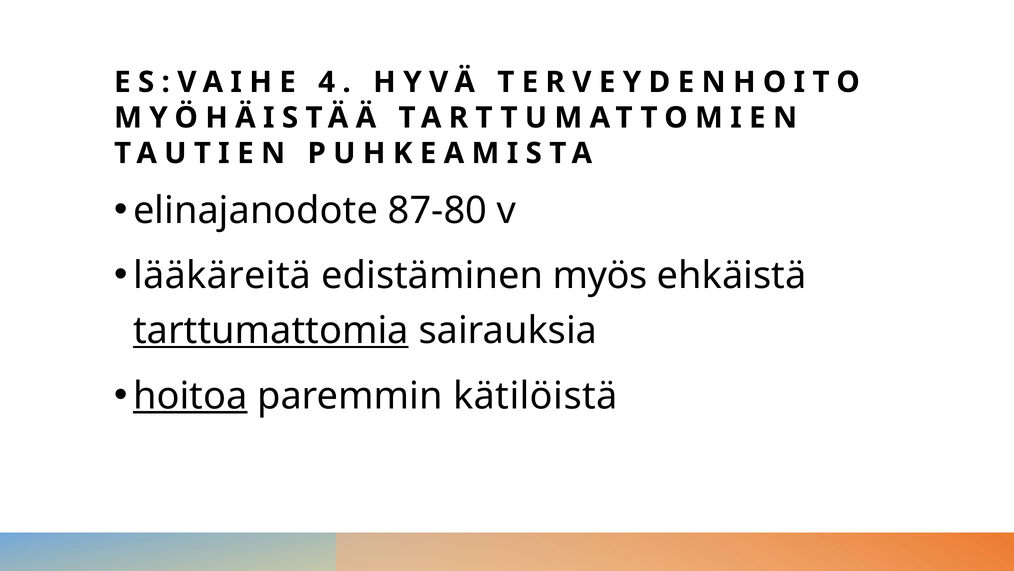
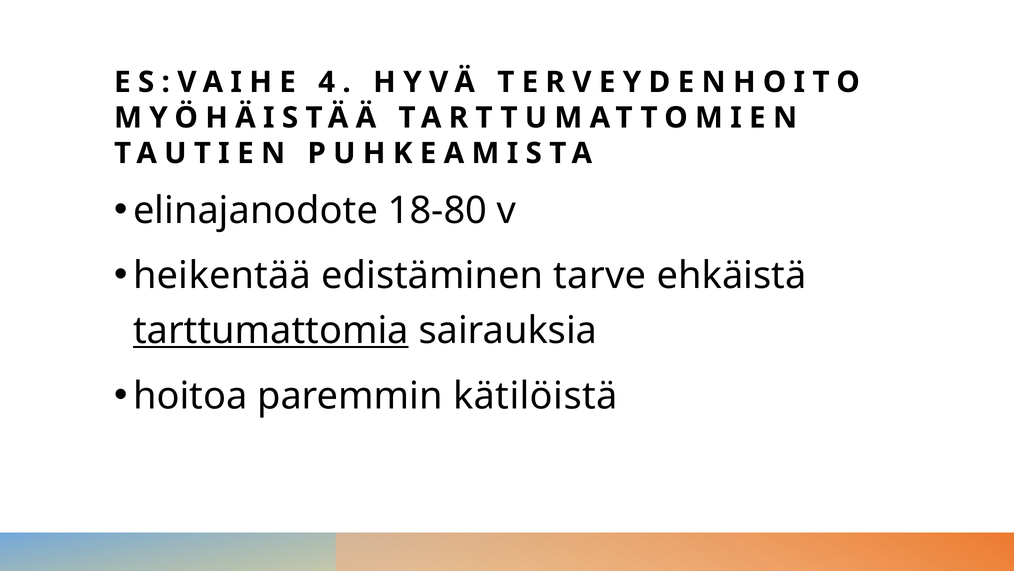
87-80: 87-80 -> 18-80
lääkäreitä: lääkäreitä -> heikentää
myös: myös -> tarve
hoitoa underline: present -> none
